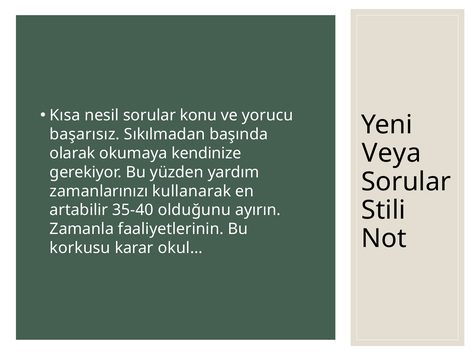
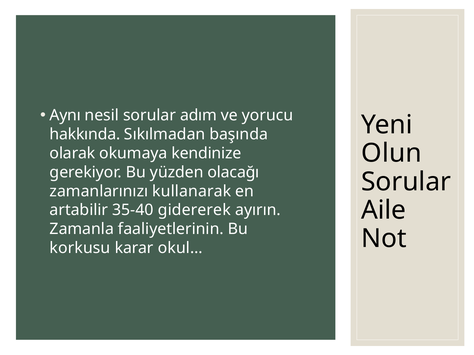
Kısa: Kısa -> Aynı
konu: konu -> adım
başarısız: başarısız -> hakkında
Veya: Veya -> Olun
yardım: yardım -> olacağı
Stili: Stili -> Aile
olduğunu: olduğunu -> gidererek
